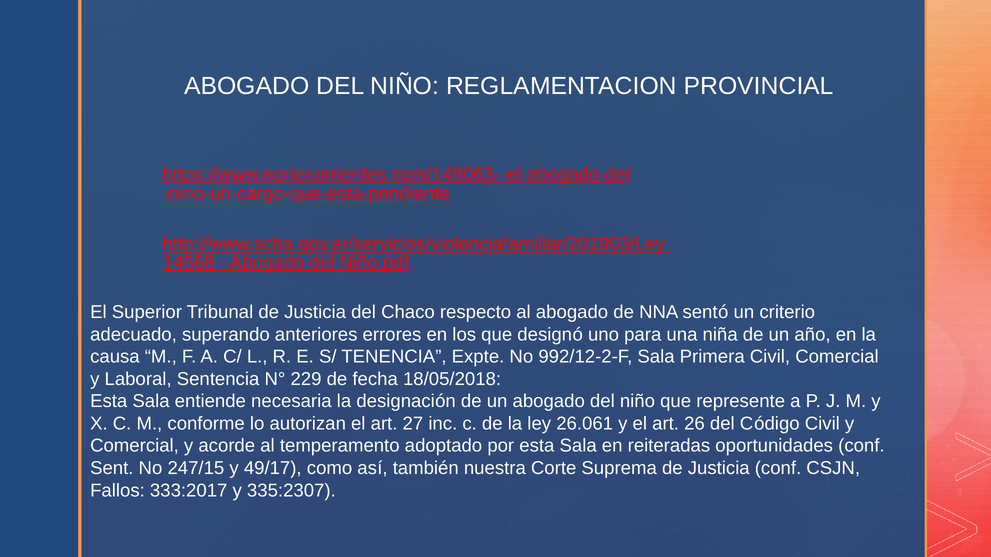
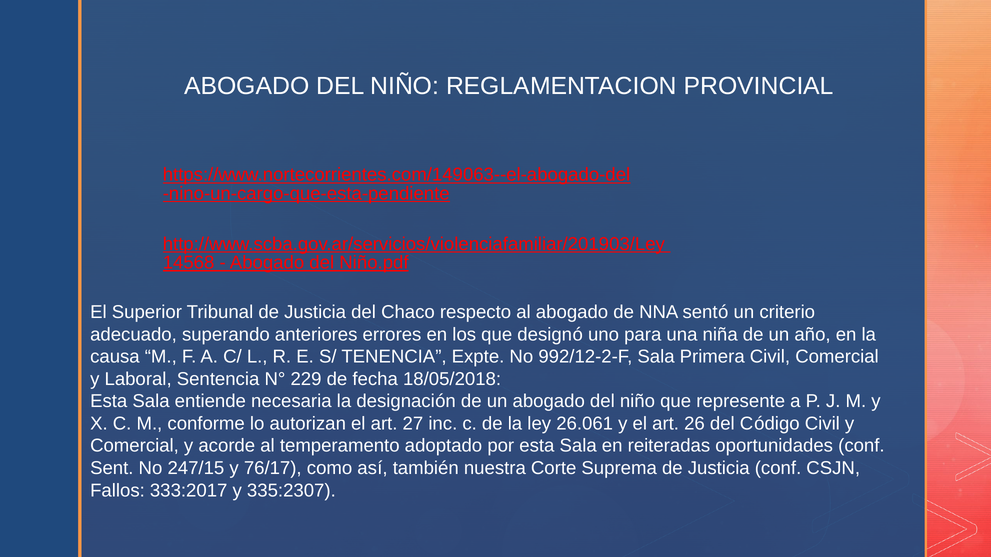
49/17: 49/17 -> 76/17
